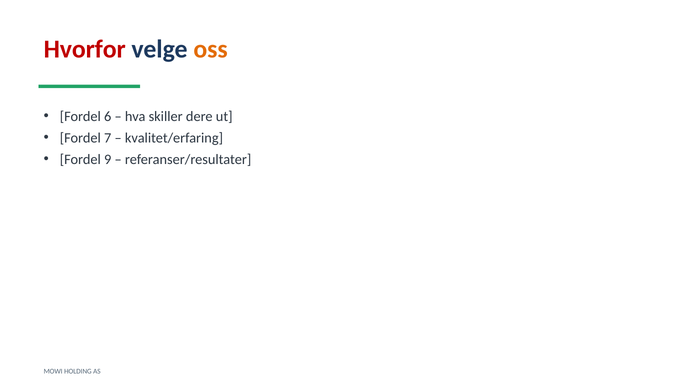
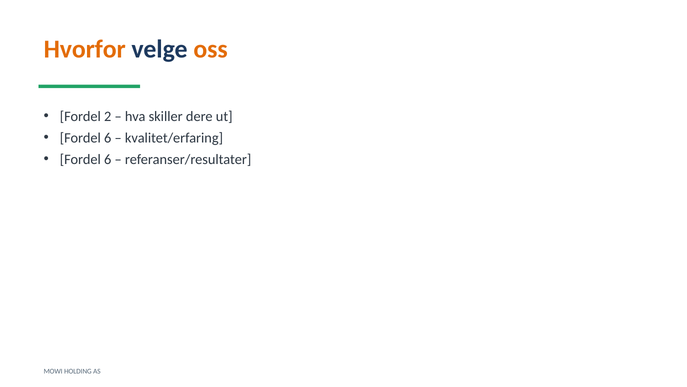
Hvorfor colour: red -> orange
6: 6 -> 2
7 at (108, 138): 7 -> 6
9 at (108, 159): 9 -> 6
